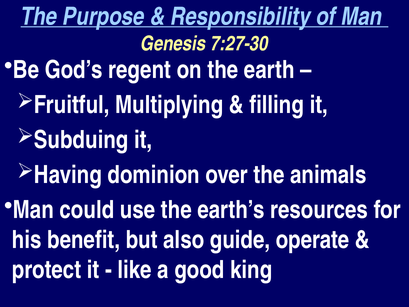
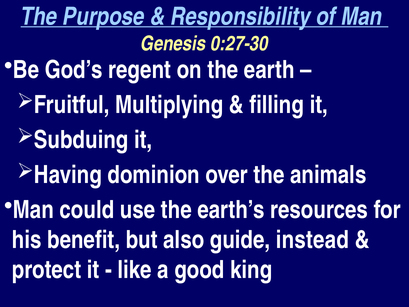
7:27-30: 7:27-30 -> 0:27-30
operate: operate -> instead
